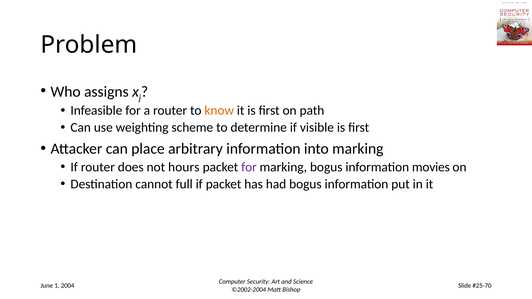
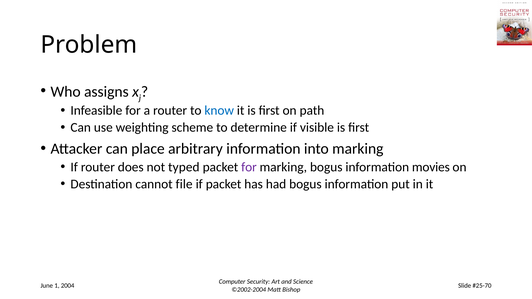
know colour: orange -> blue
hours: hours -> typed
full: full -> file
